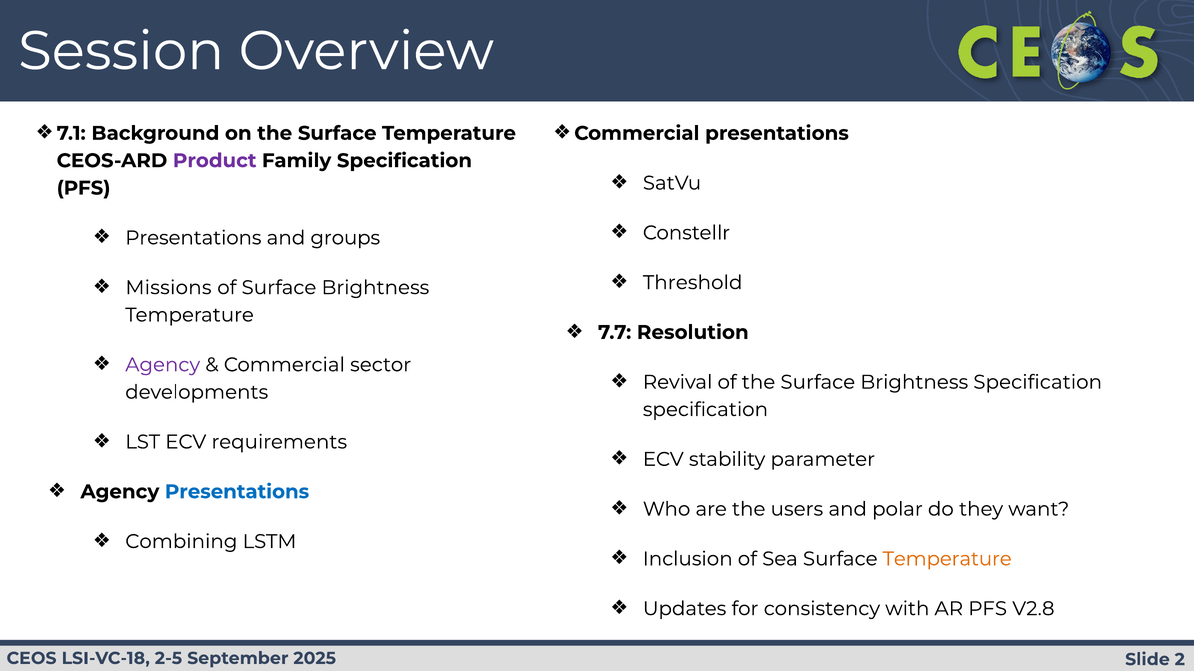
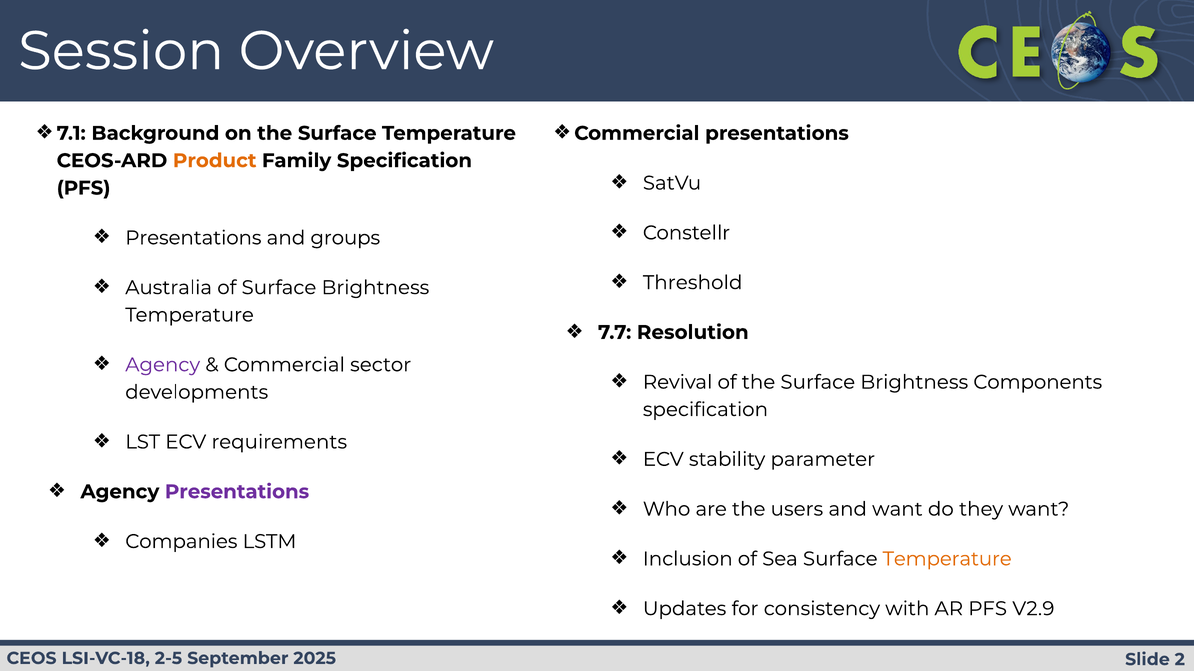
Product colour: purple -> orange
Missions: Missions -> Australia
Brightness Specification: Specification -> Components
Presentations at (237, 492) colour: blue -> purple
and polar: polar -> want
Combining: Combining -> Companies
V2.8: V2.8 -> V2.9
